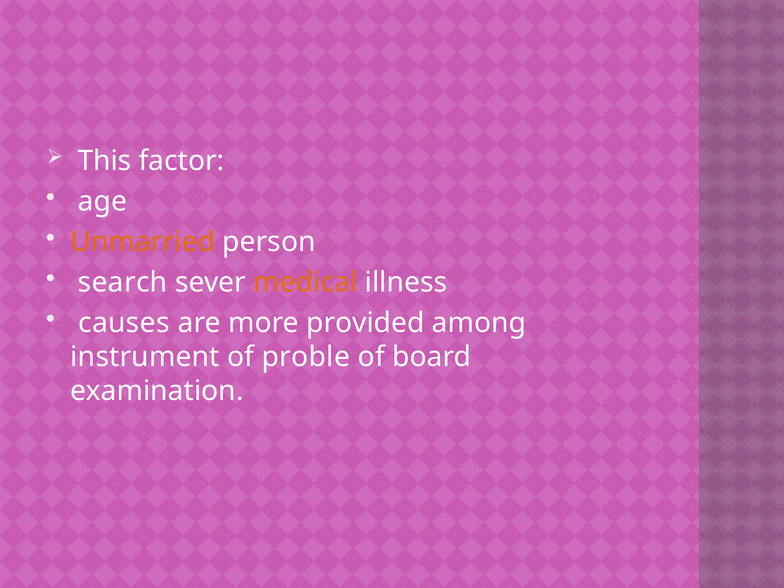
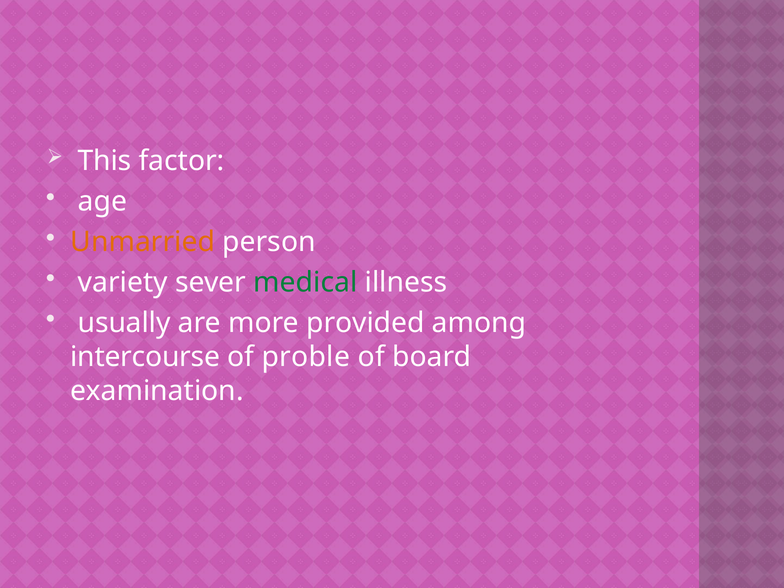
search: search -> variety
medical colour: orange -> green
causes: causes -> usually
instrument: instrument -> intercourse
